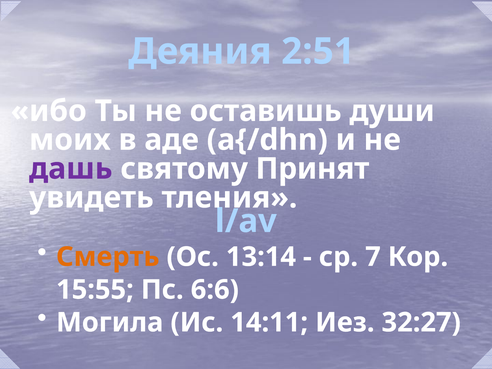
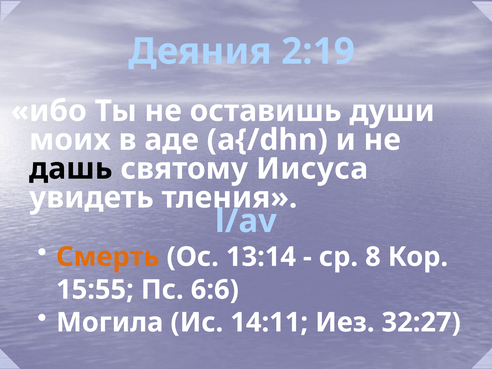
2:51: 2:51 -> 2:19
дашь colour: purple -> black
Принят: Принят -> Иисуса
7: 7 -> 8
